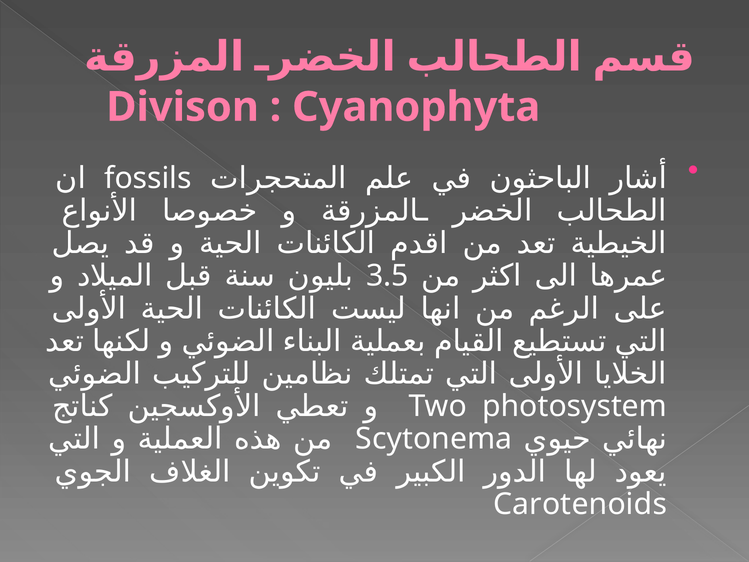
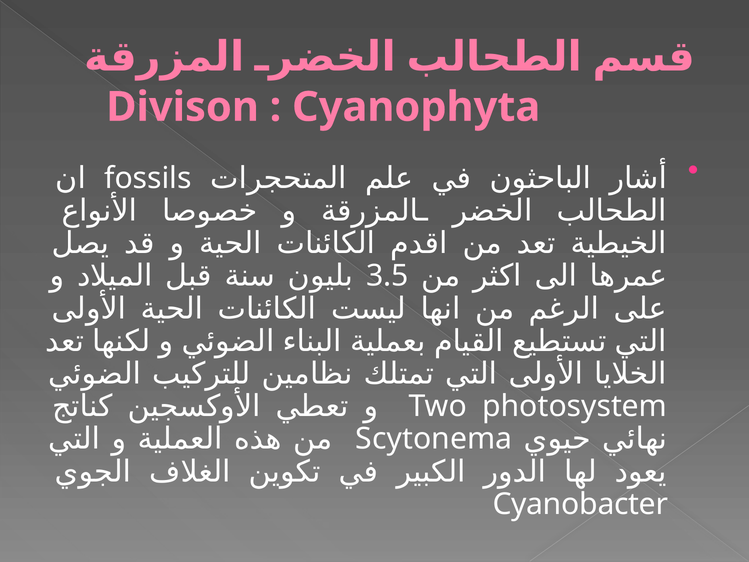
Carotenoids: Carotenoids -> Cyanobacter
